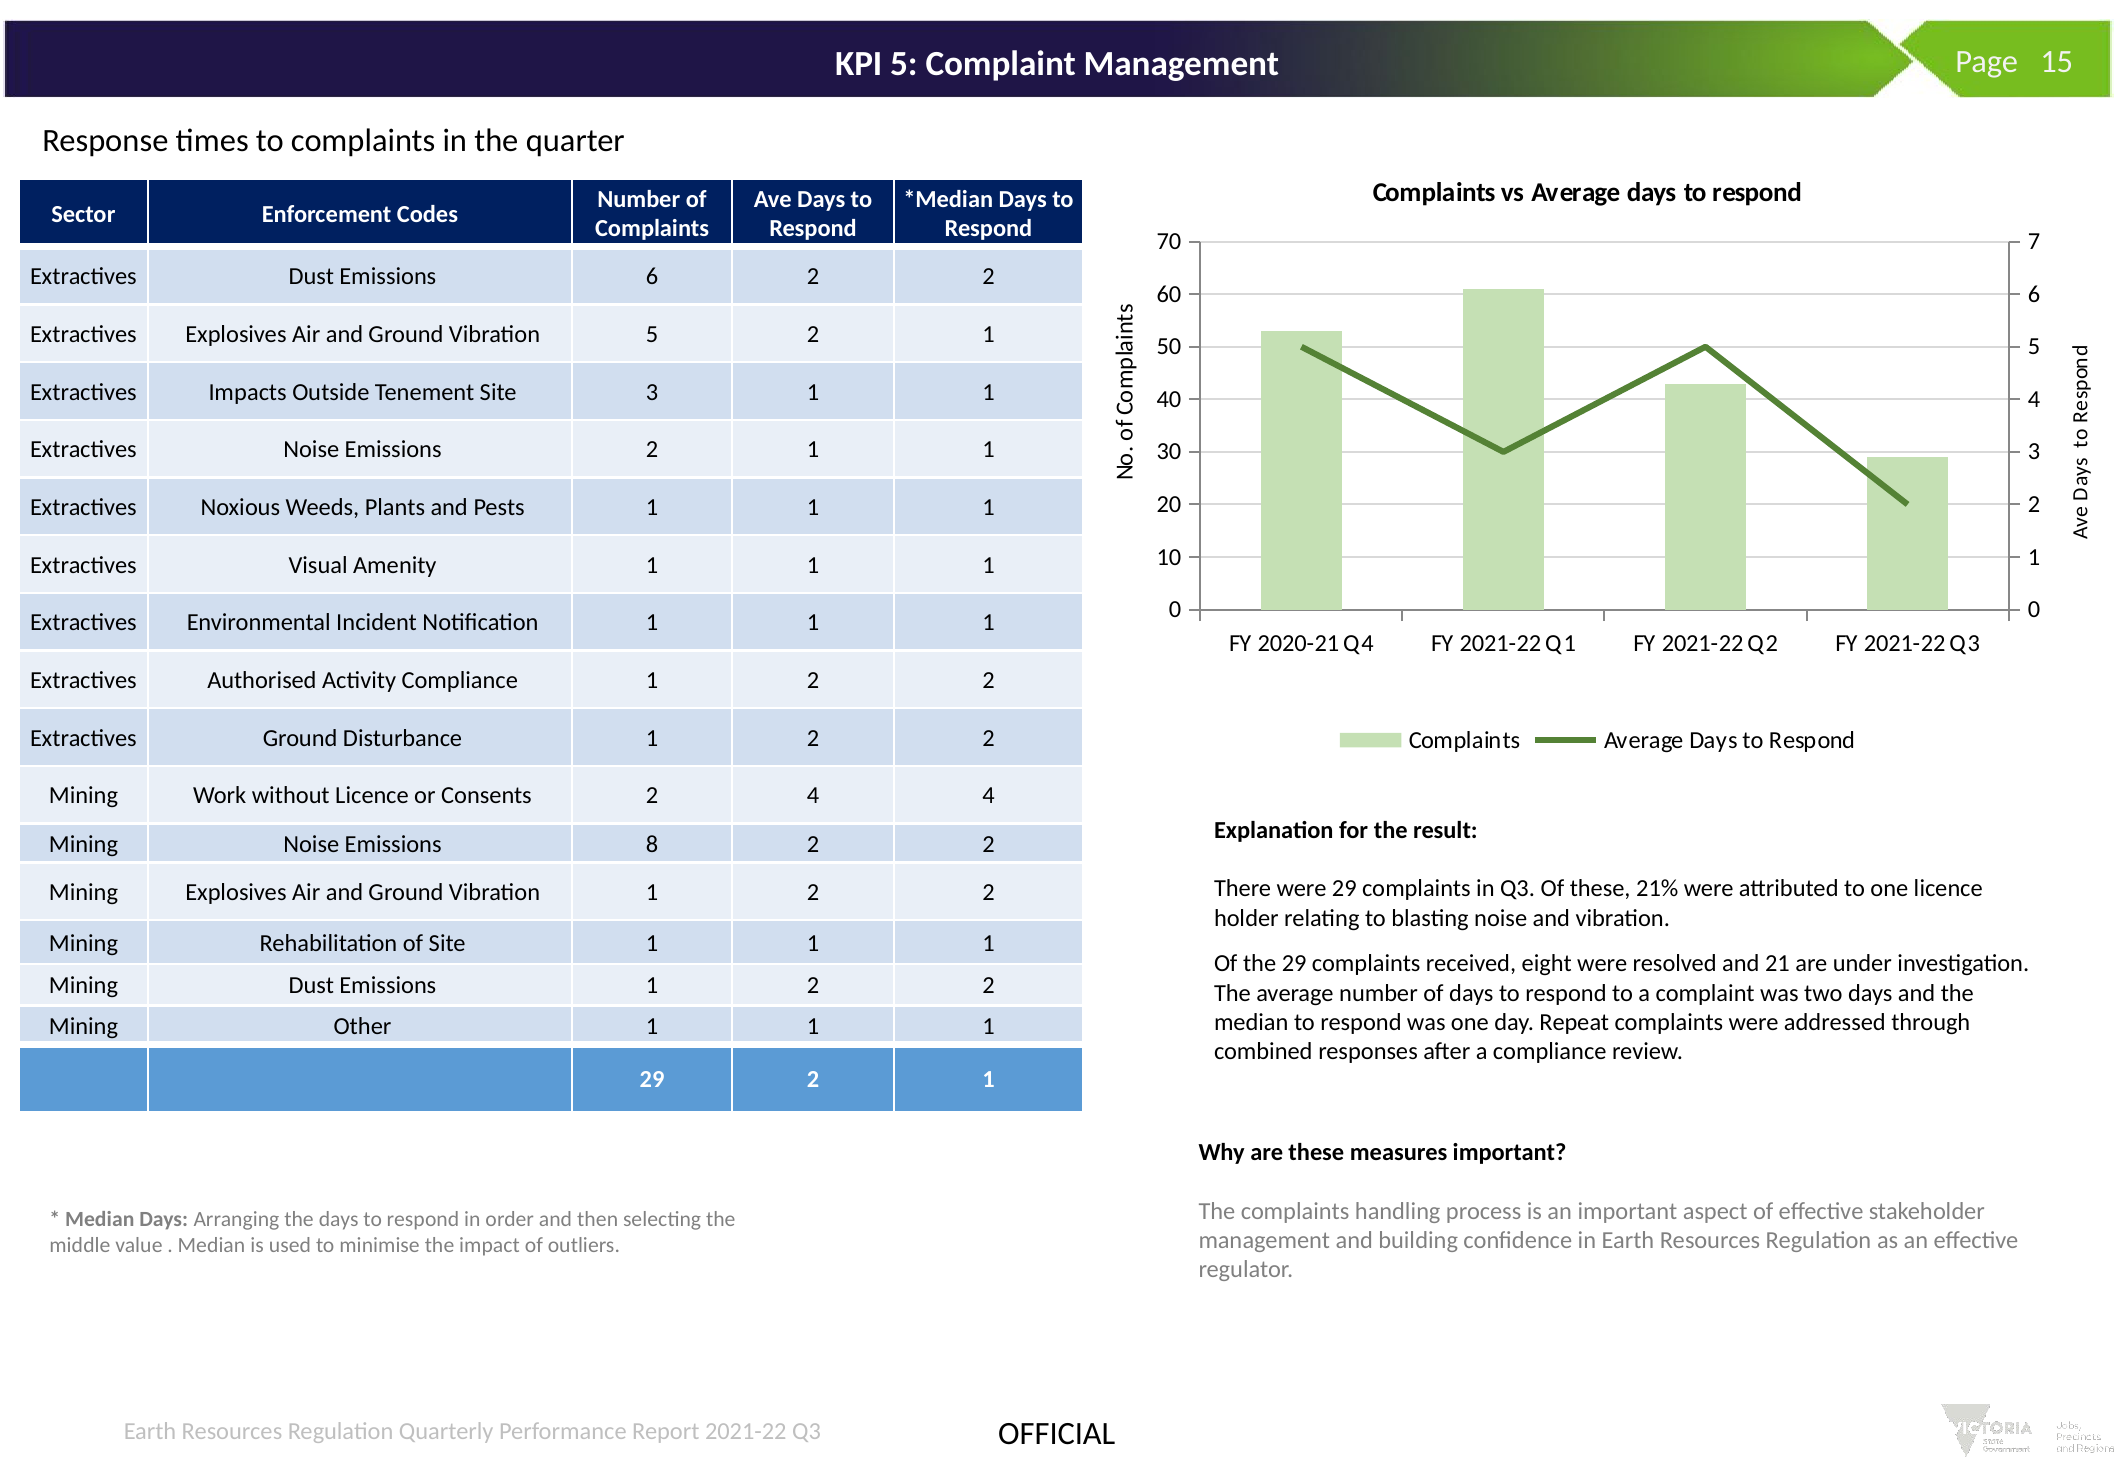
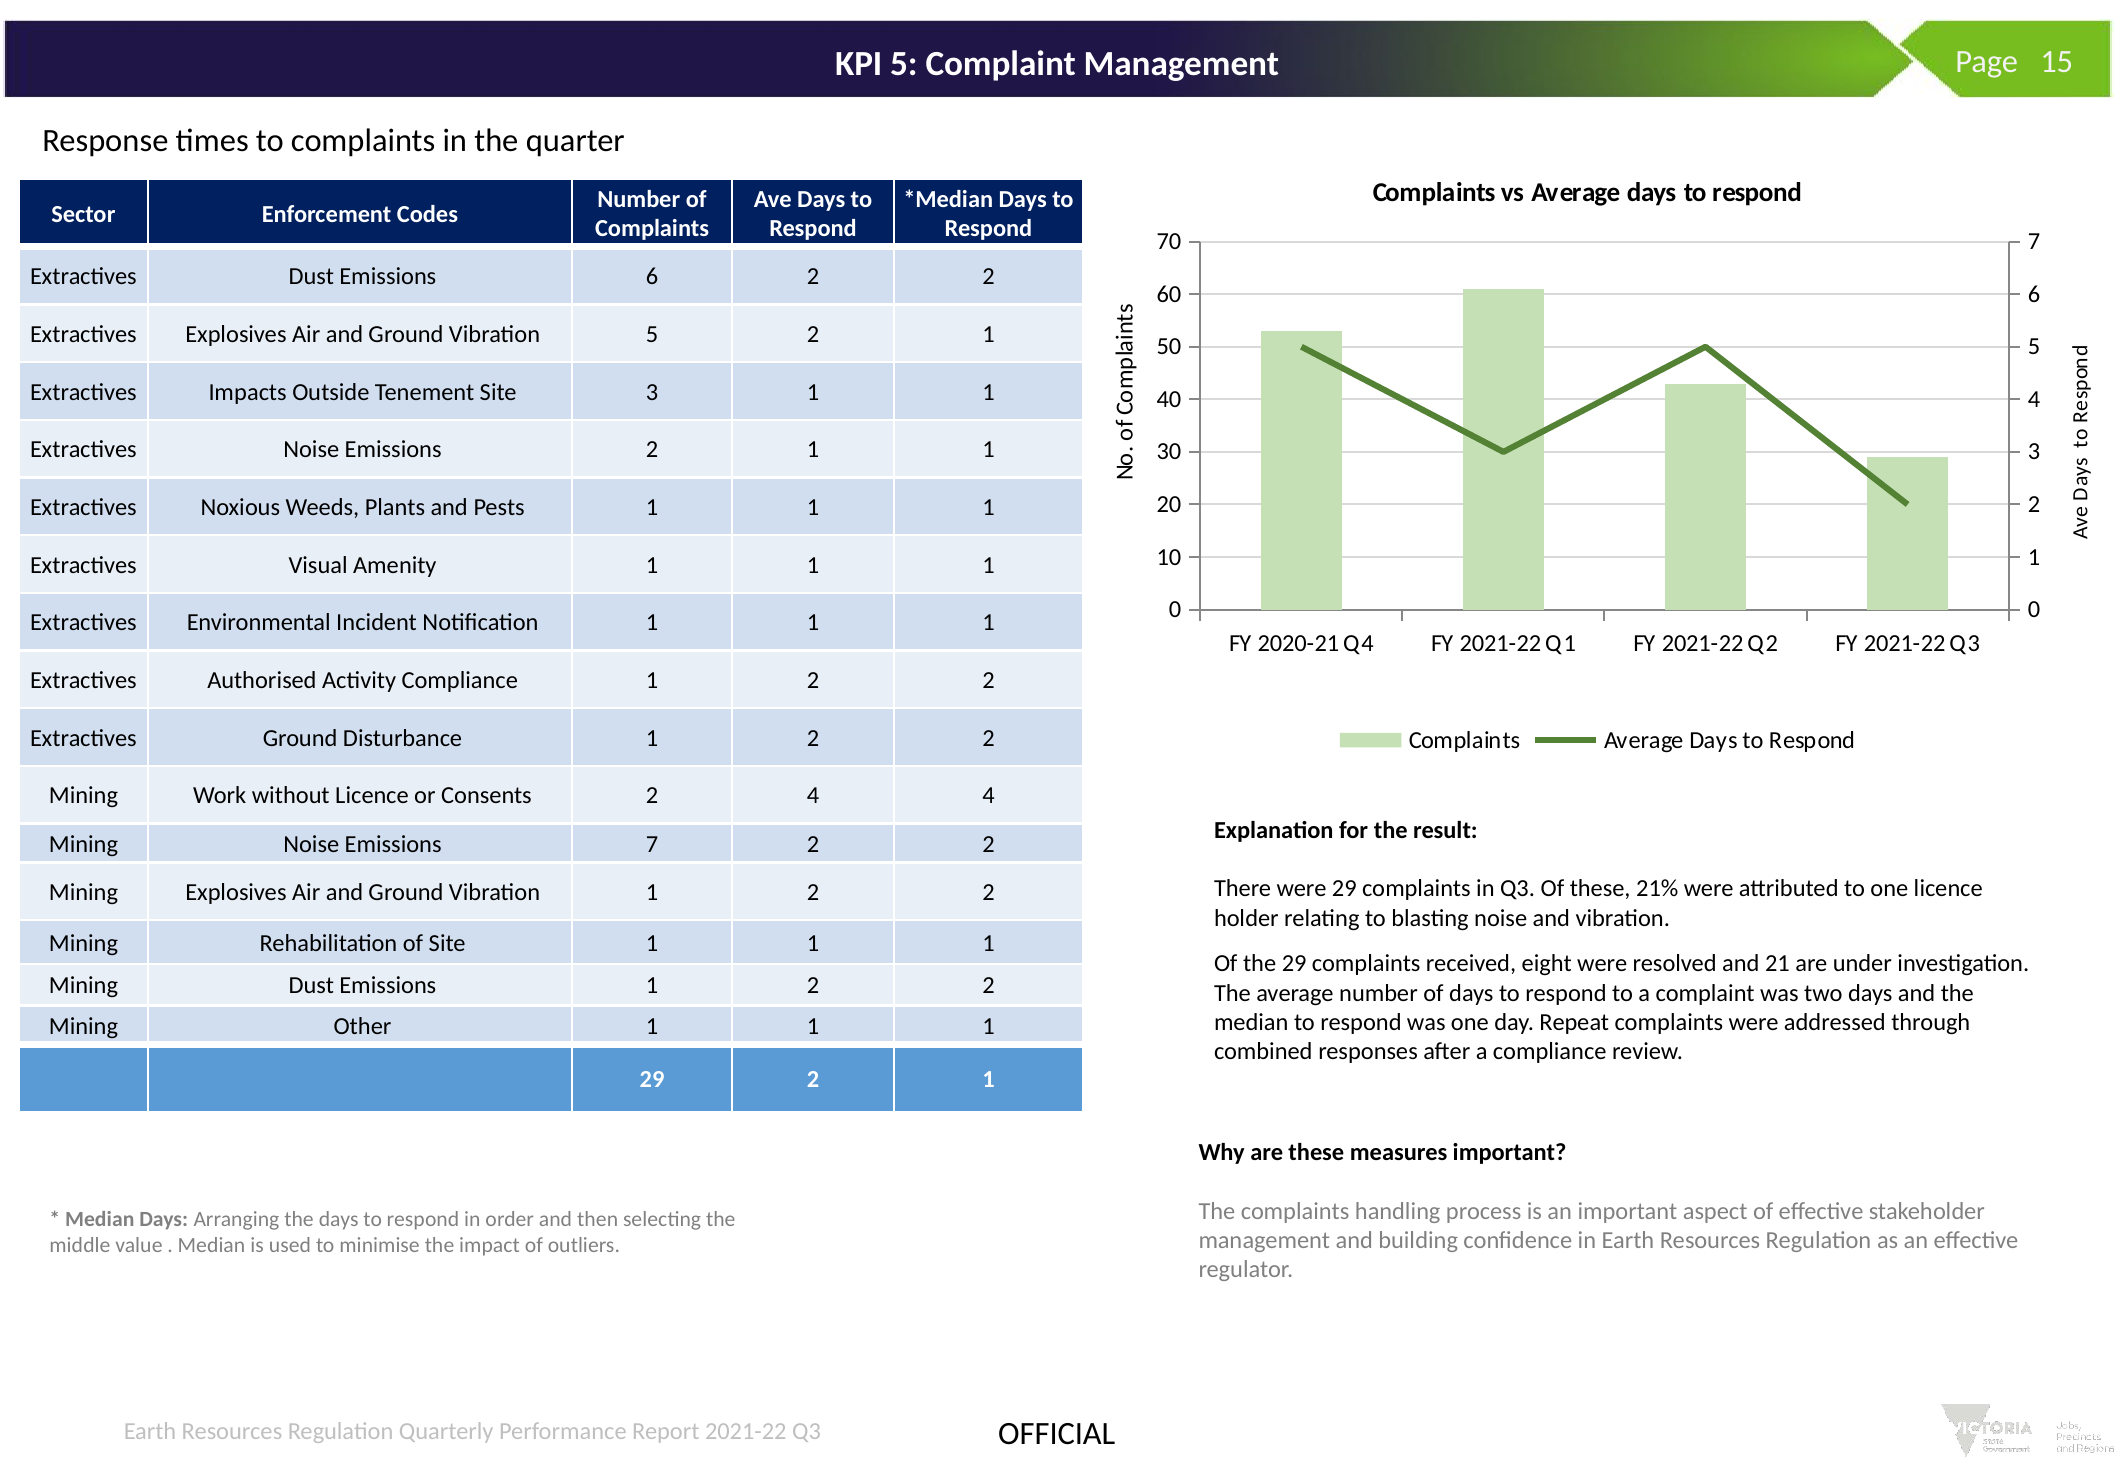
Emissions 8: 8 -> 7
